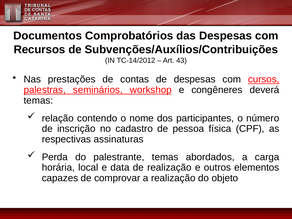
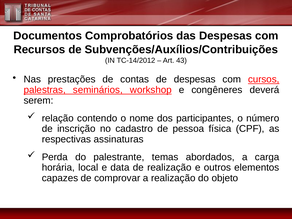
temas at (38, 100): temas -> serem
